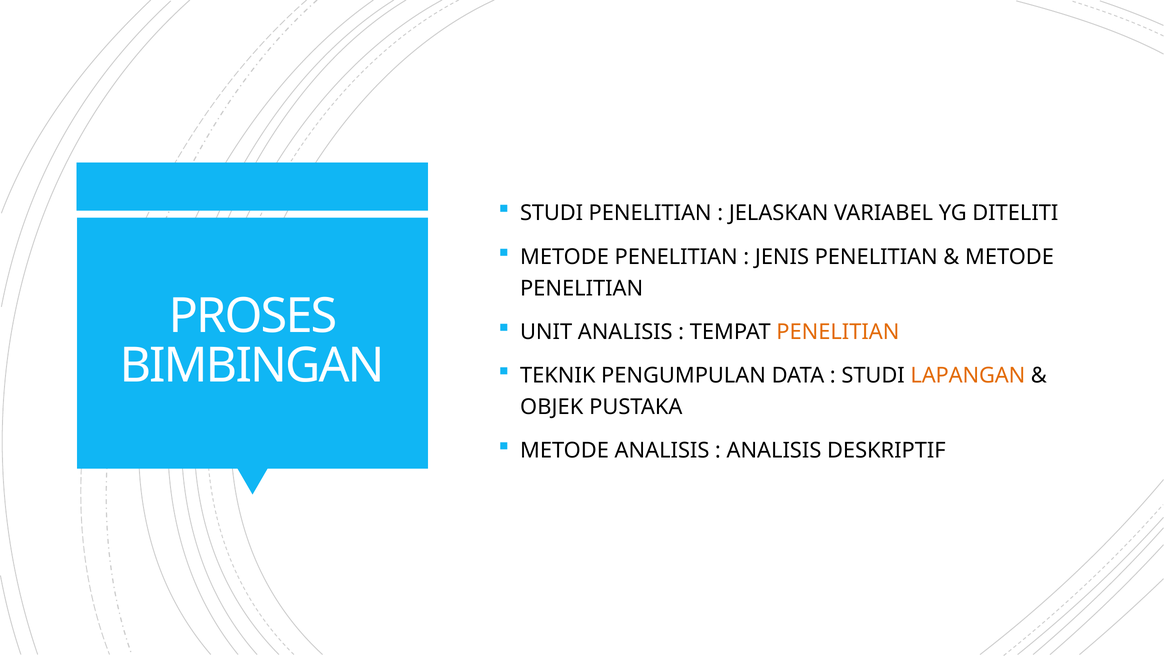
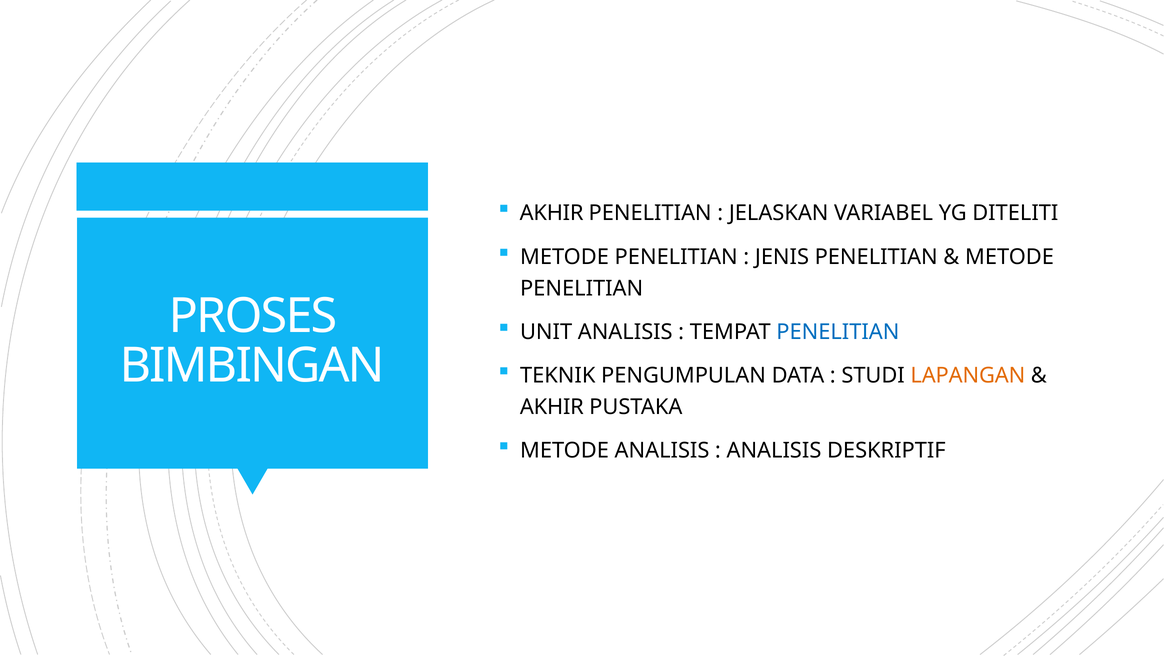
STUDI at (552, 213): STUDI -> AKHIR
PENELITIAN at (838, 332) colour: orange -> blue
OBJEK at (552, 407): OBJEK -> AKHIR
